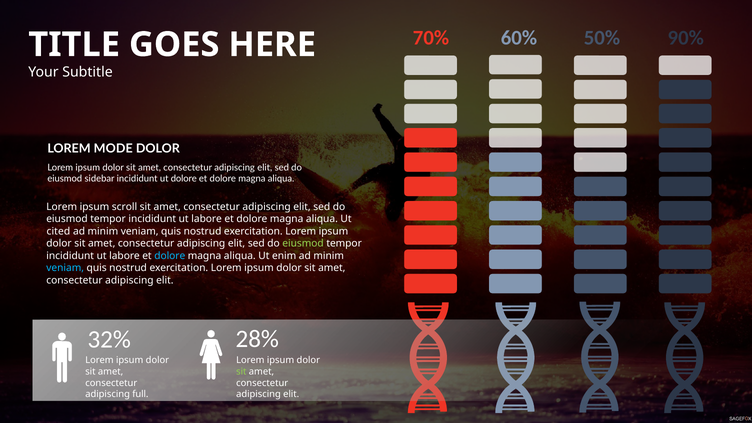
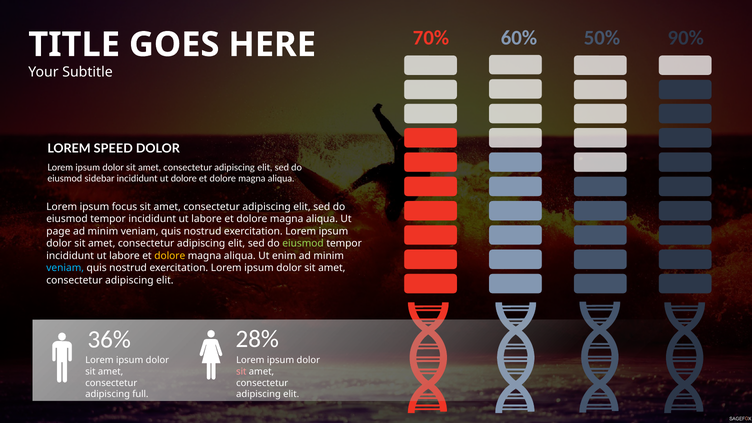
MODE: MODE -> SPEED
scroll: scroll -> focus
cited: cited -> page
dolore at (170, 256) colour: light blue -> yellow
32%: 32% -> 36%
sit at (241, 372) colour: light green -> pink
